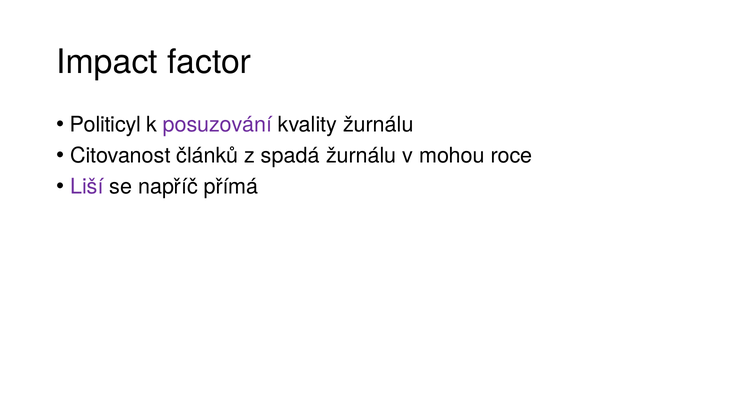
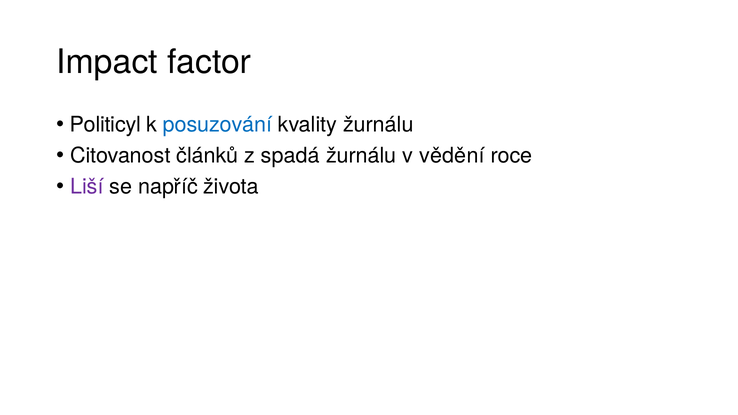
posuzování colour: purple -> blue
mohou: mohou -> vědění
přímá: přímá -> života
